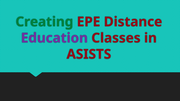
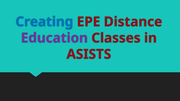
Creating colour: green -> blue
